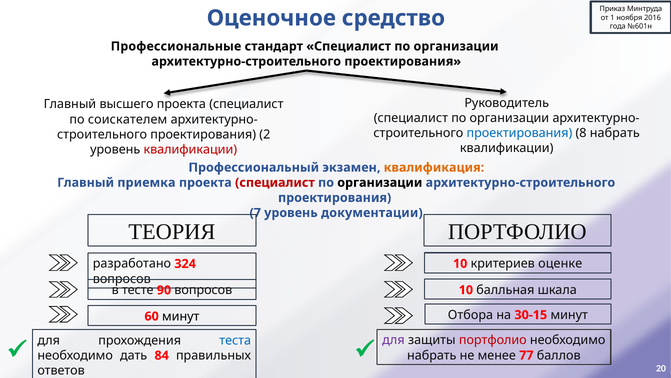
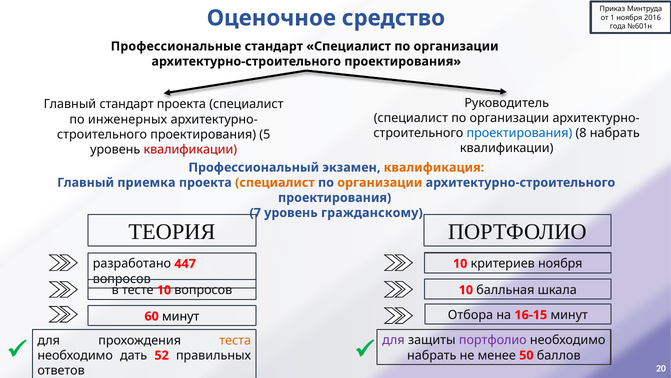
Главный высшего: высшего -> стандарт
соискателем: соискателем -> инженерных
2: 2 -> 5
специалист at (275, 182) colour: red -> orange
организации at (380, 182) colour: black -> orange
документации: документации -> гражданскому
324: 324 -> 447
критериев оценке: оценке -> ноября
тесте 90: 90 -> 10
30-15: 30-15 -> 16-15
портфолио at (493, 340) colour: red -> purple
теста colour: blue -> orange
77: 77 -> 50
84: 84 -> 52
